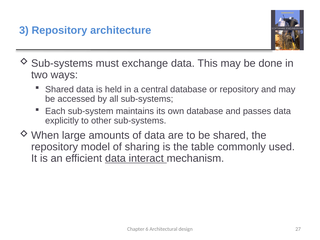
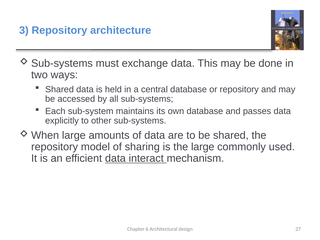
the table: table -> large
